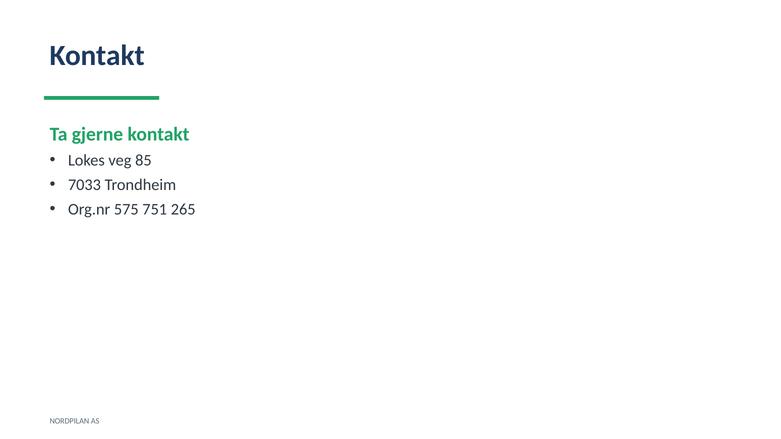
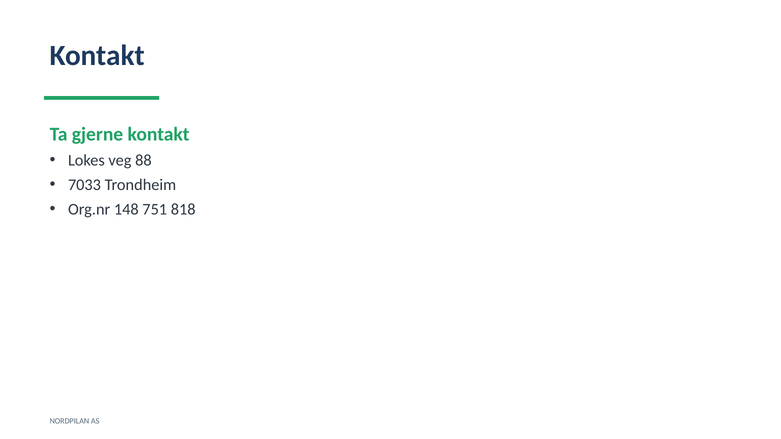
85: 85 -> 88
575: 575 -> 148
265: 265 -> 818
